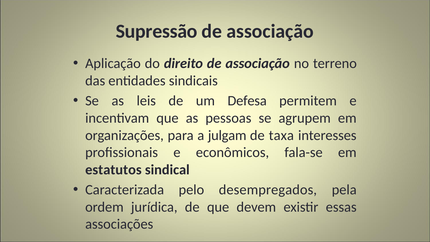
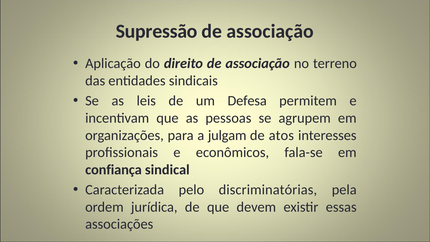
taxa: taxa -> atos
estatutos: estatutos -> confiança
desempregados: desempregados -> discriminatórias
